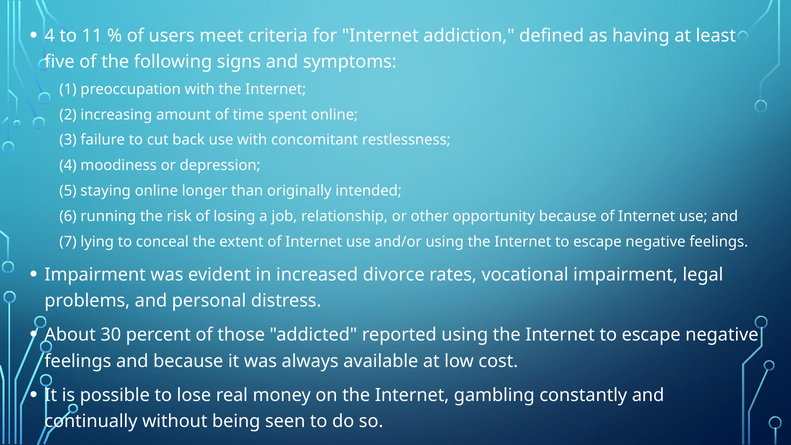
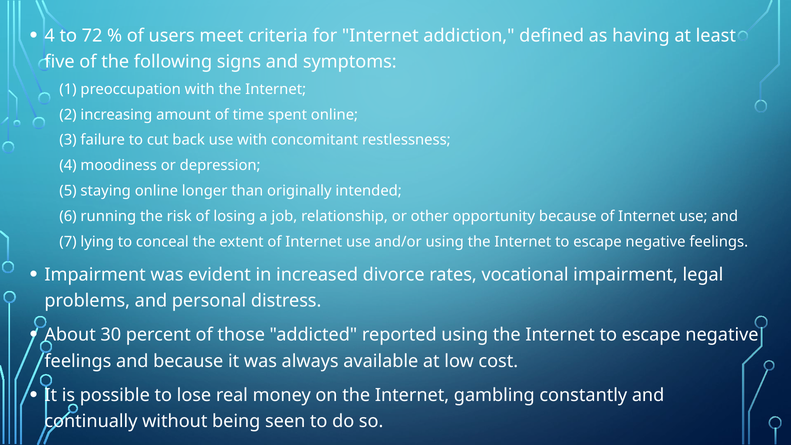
11: 11 -> 72
